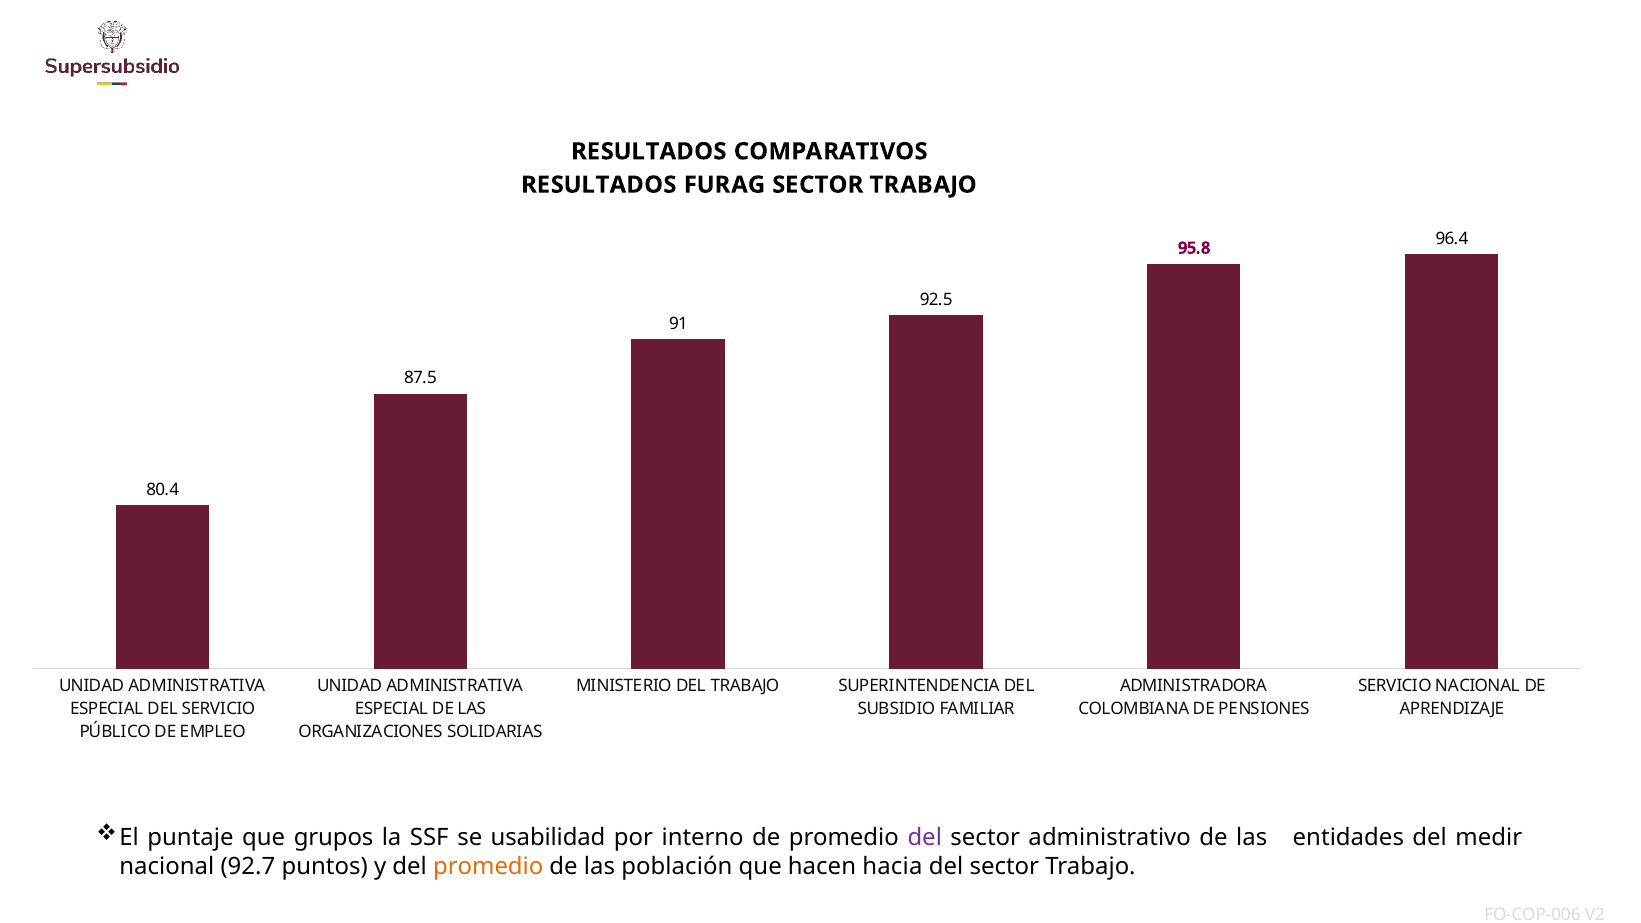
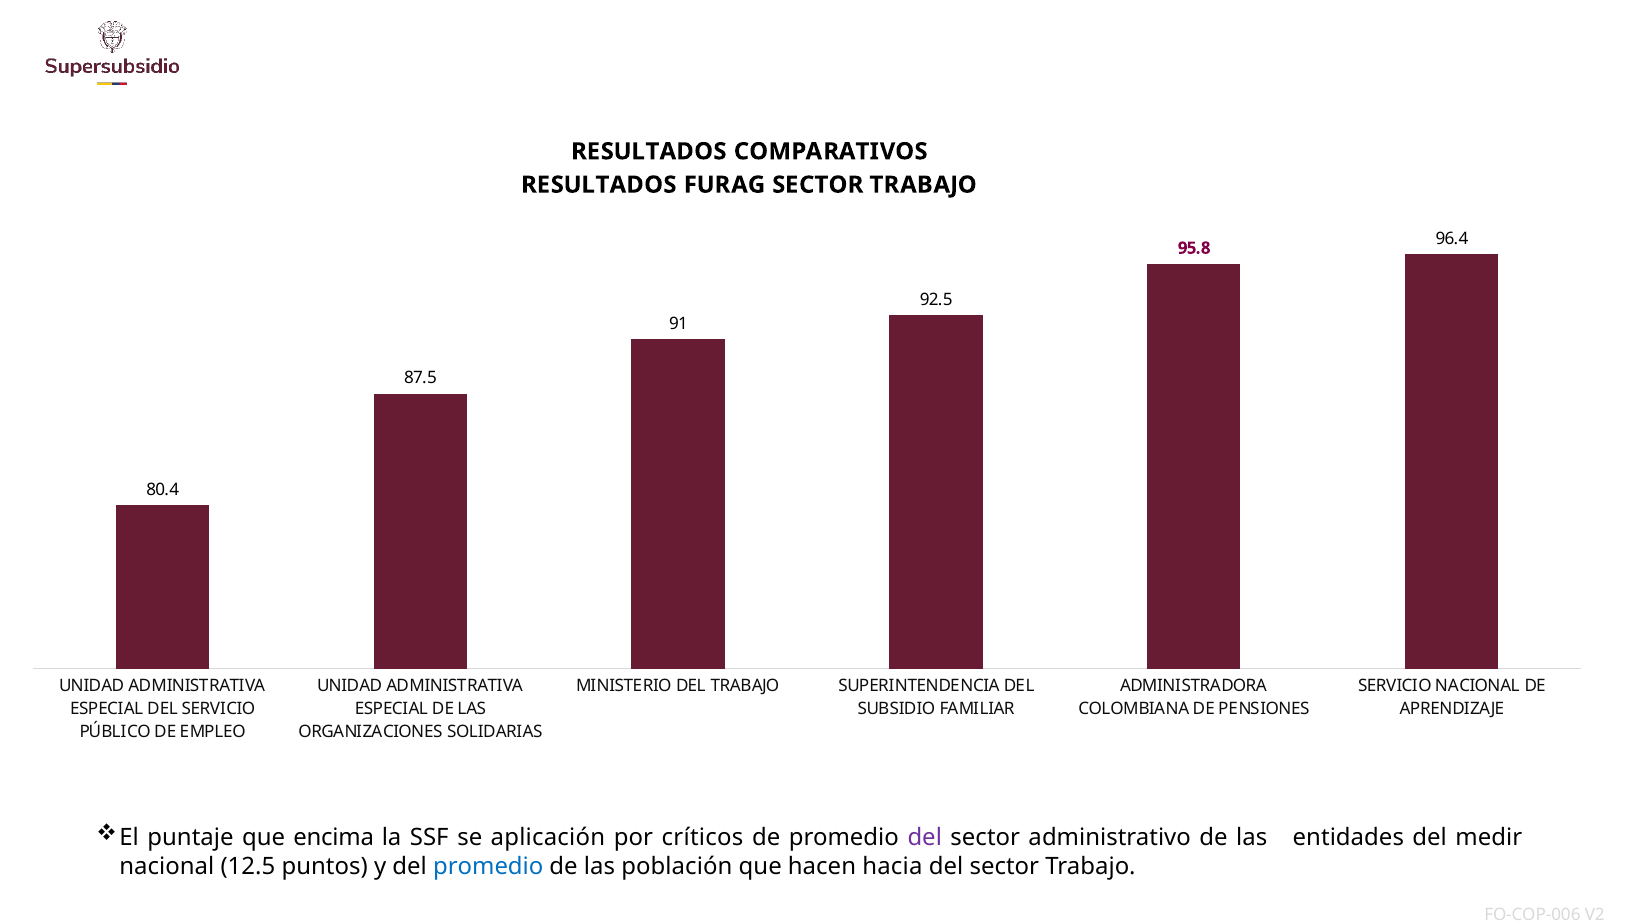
grupos: grupos -> encima
usabilidad: usabilidad -> aplicación
interno: interno -> críticos
92.7: 92.7 -> 12.5
promedio at (488, 867) colour: orange -> blue
